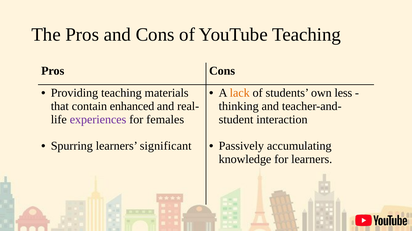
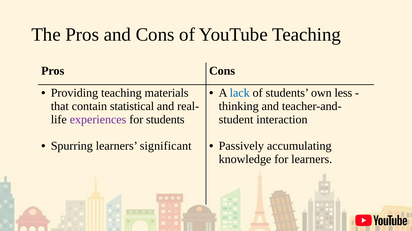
lack colour: orange -> blue
enhanced: enhanced -> statistical
for females: females -> students
